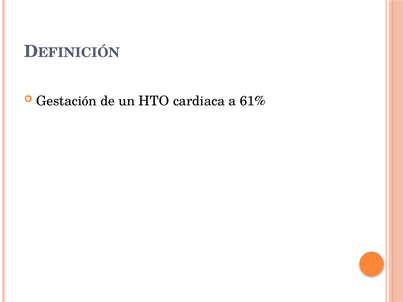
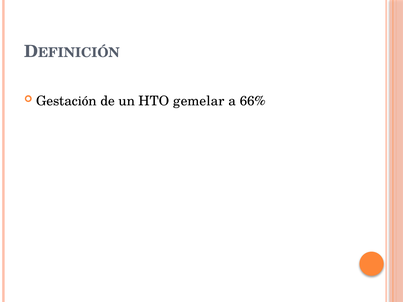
cardiaca: cardiaca -> gemelar
61%: 61% -> 66%
